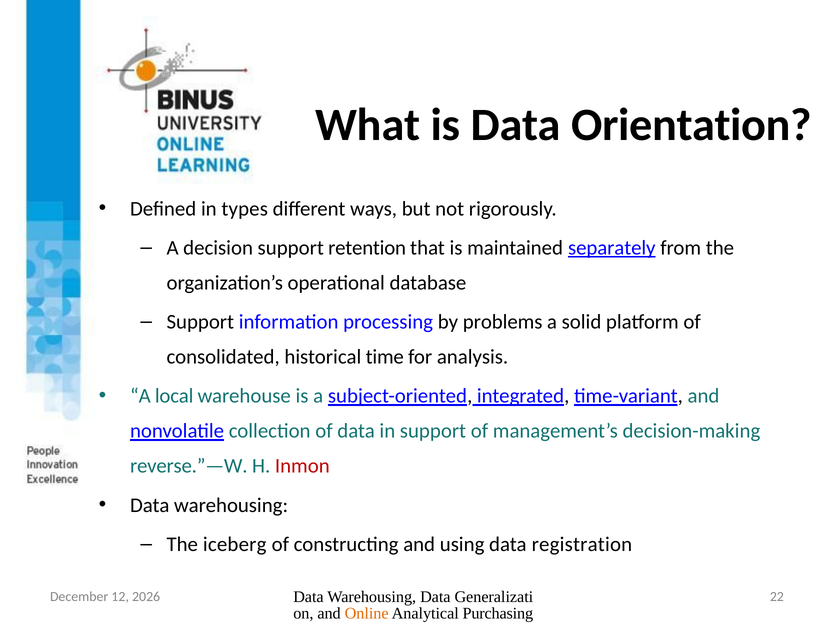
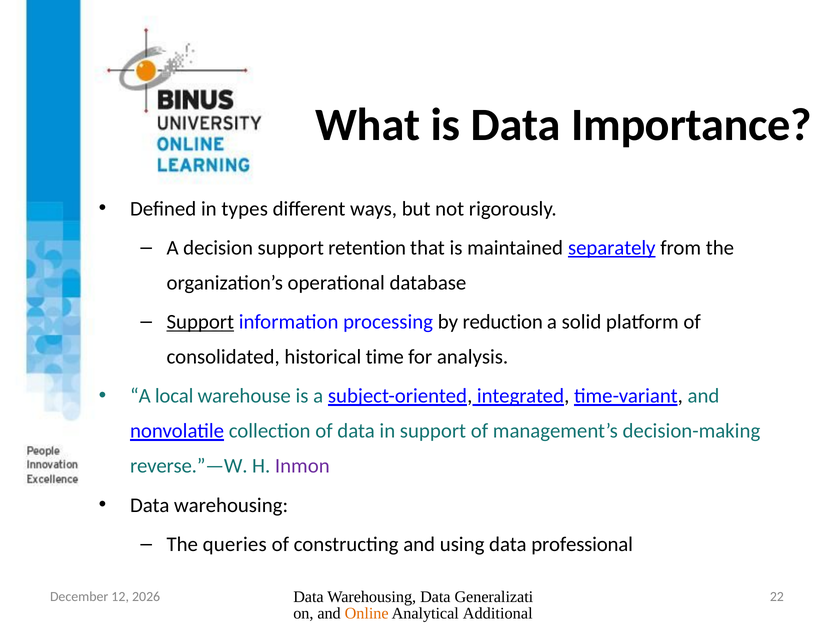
Orientation: Orientation -> Importance
Support at (200, 322) underline: none -> present
problems: problems -> reduction
Inmon colour: red -> purple
iceberg: iceberg -> queries
registration: registration -> professional
Purchasing: Purchasing -> Additional
